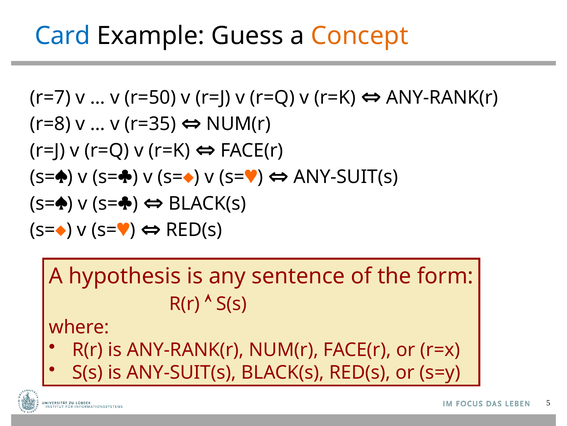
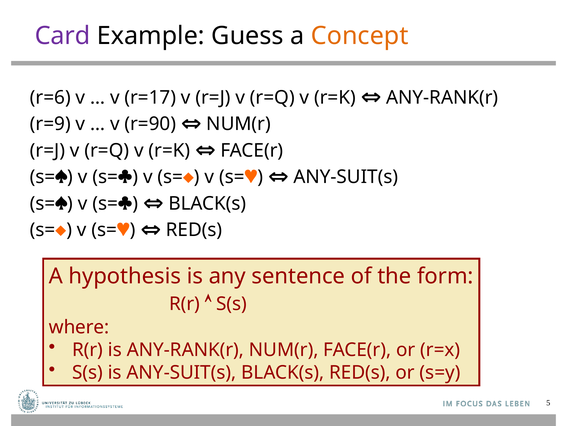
Card colour: blue -> purple
r=7: r=7 -> r=6
r=50: r=50 -> r=17
r=8: r=8 -> r=9
r=35: r=35 -> r=90
